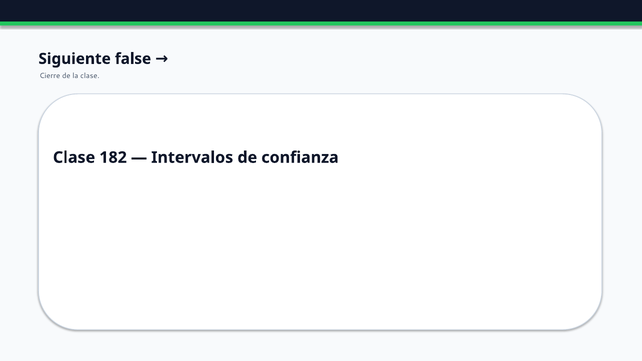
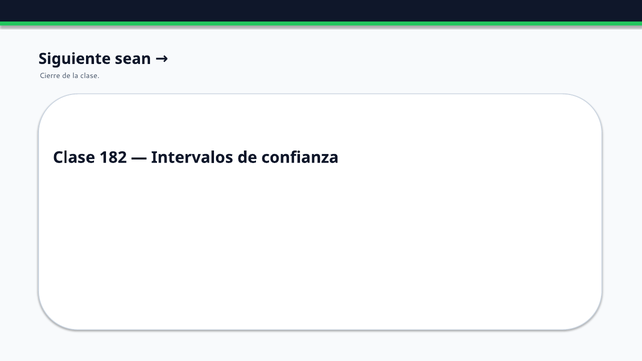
false: false -> sean
